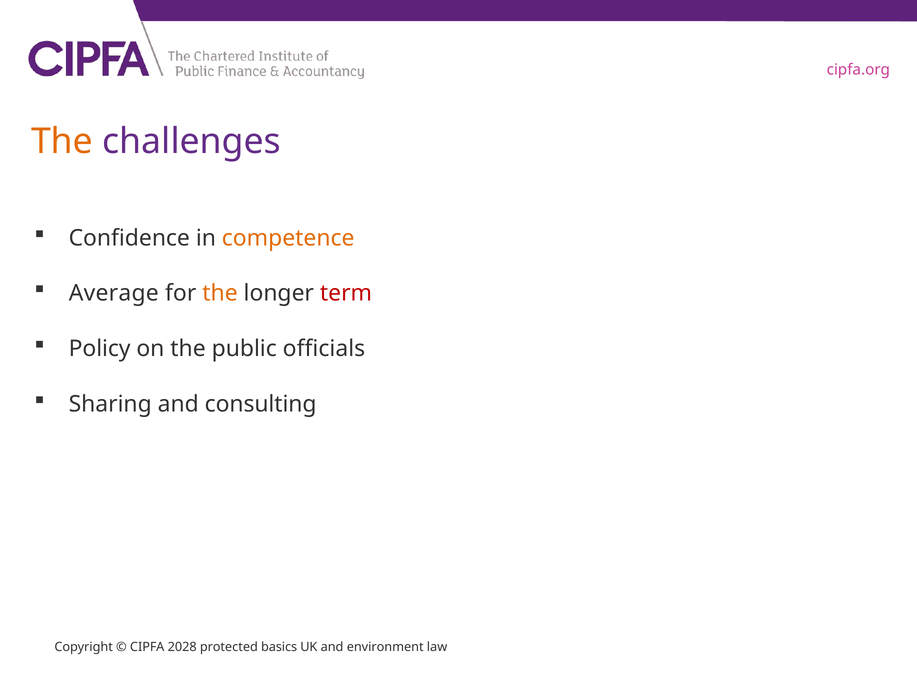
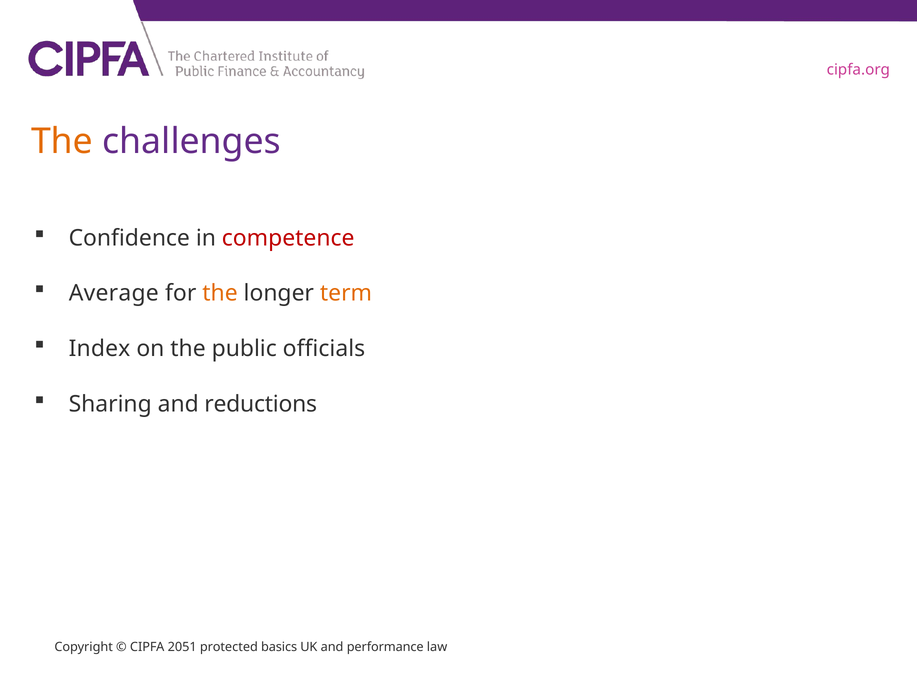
competence colour: orange -> red
term colour: red -> orange
Policy: Policy -> Index
consulting: consulting -> reductions
2028: 2028 -> 2051
environment: environment -> performance
